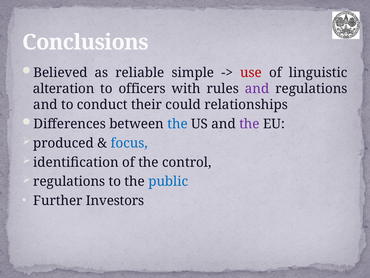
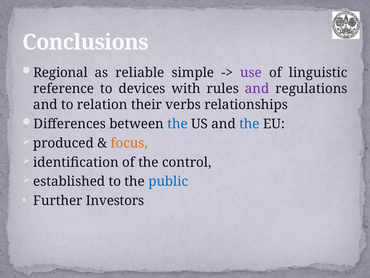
Believed: Believed -> Regional
use colour: red -> purple
alteration: alteration -> reference
officers: officers -> devices
conduct: conduct -> relation
could: could -> verbs
the at (249, 124) colour: purple -> blue
focus colour: blue -> orange
regulations at (69, 181): regulations -> established
